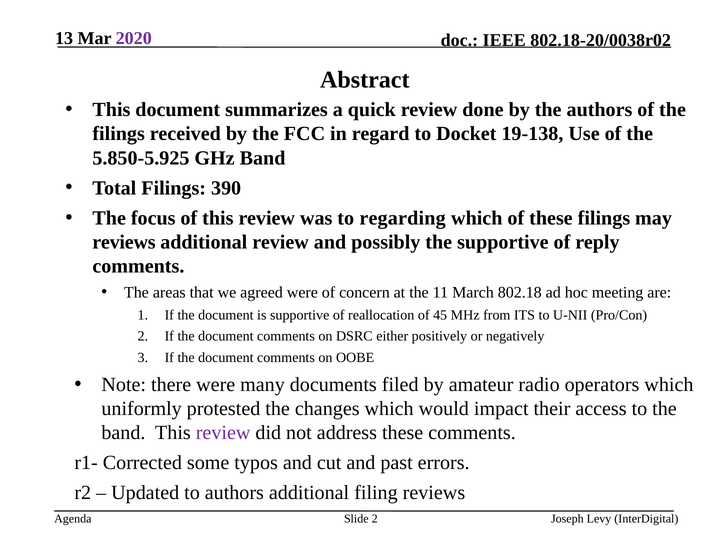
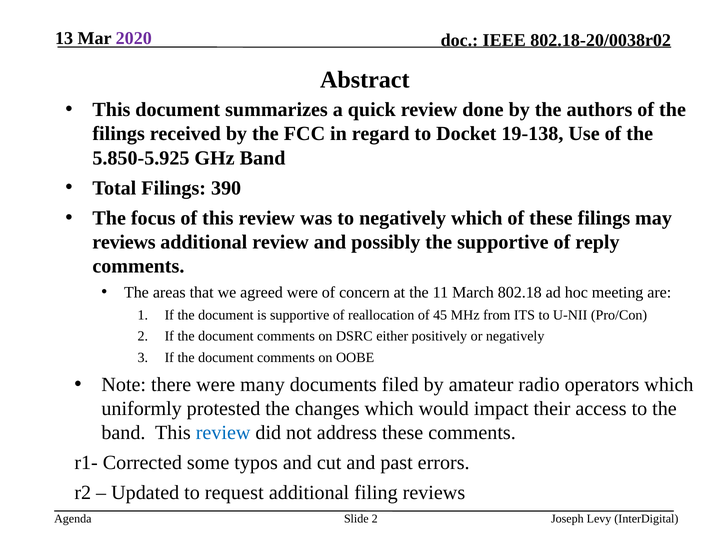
to regarding: regarding -> negatively
review at (223, 433) colour: purple -> blue
to authors: authors -> request
